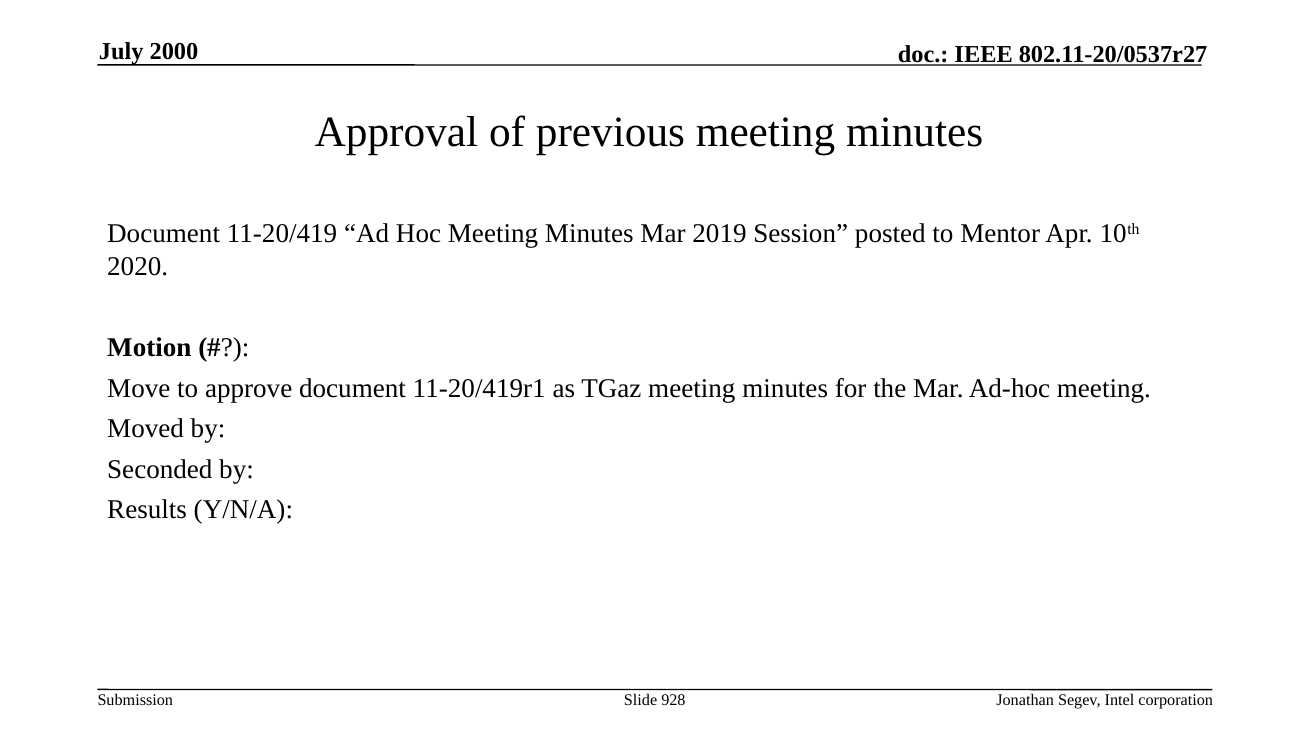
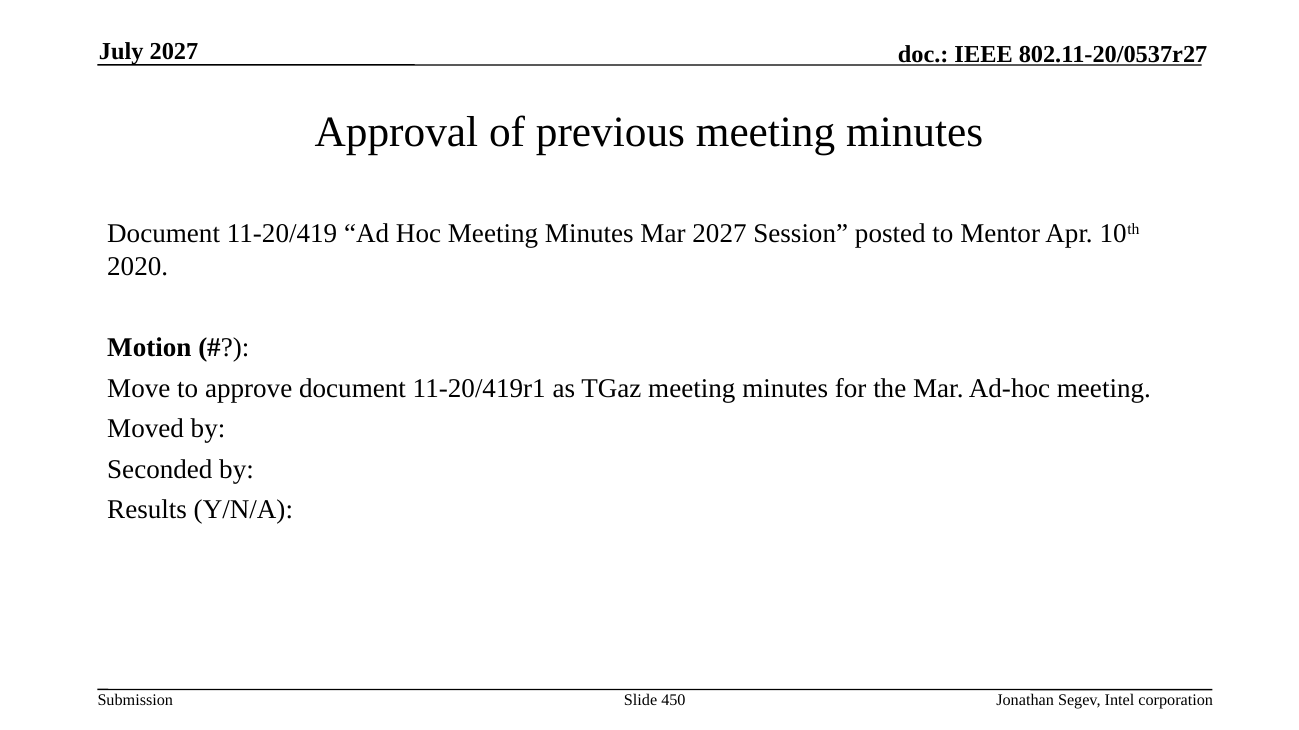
July 2000: 2000 -> 2027
Mar 2019: 2019 -> 2027
928: 928 -> 450
